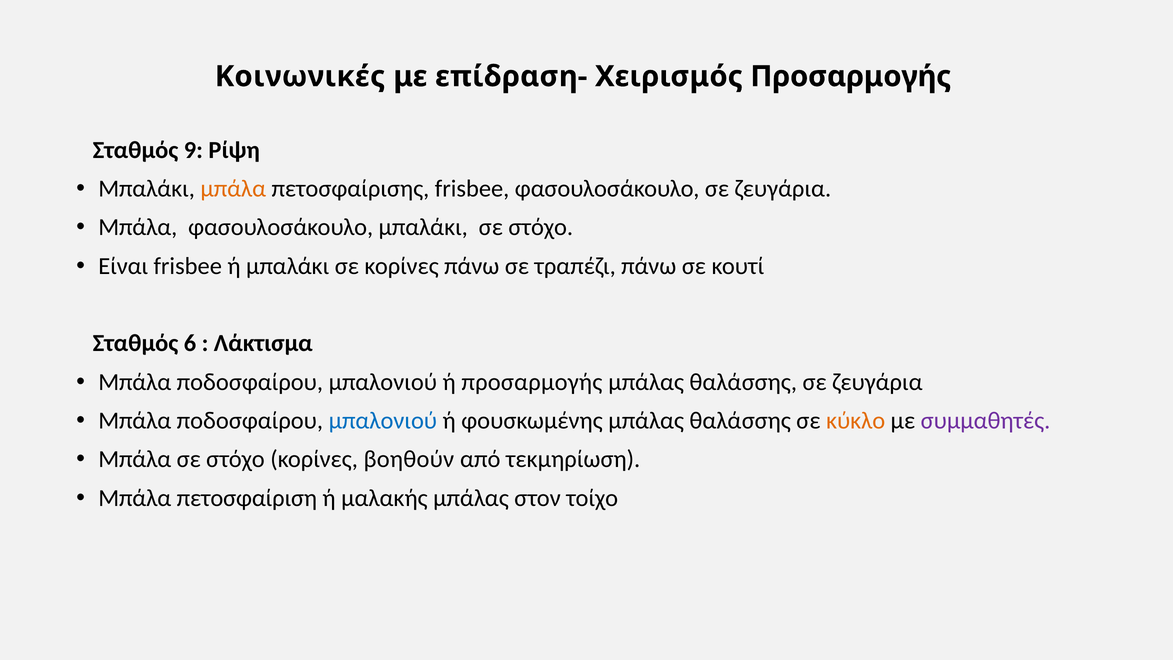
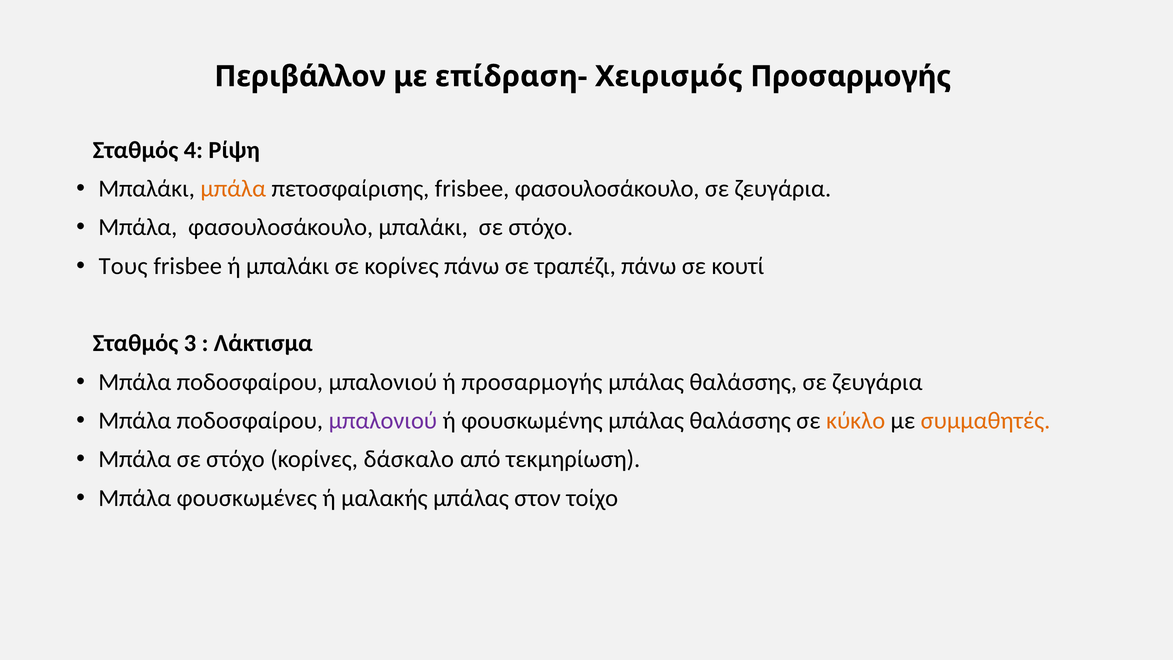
Κοινωνικές: Κοινωνικές -> Περιβάλλον
9: 9 -> 4
Είναι: Είναι -> Τους
6: 6 -> 3
μπαλονιού at (383, 421) colour: blue -> purple
συμμαθητές colour: purple -> orange
βοηθούν: βοηθούν -> δάσκαλο
πετοσφαίριση: πετοσφαίριση -> φουσκωμένες
